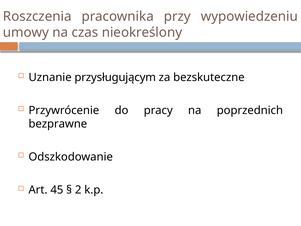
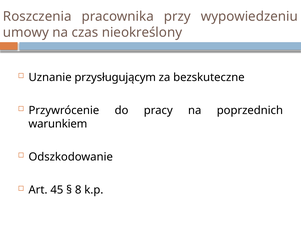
bezprawne: bezprawne -> warunkiem
2: 2 -> 8
